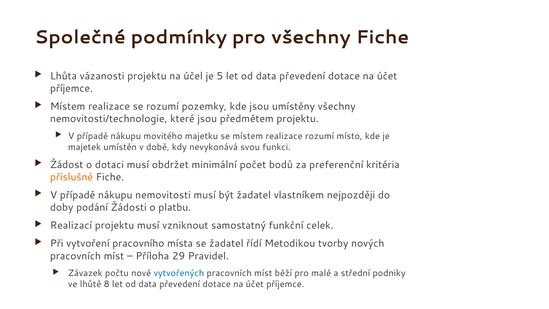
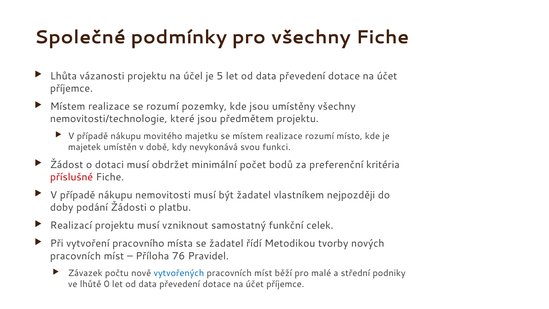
příslušné colour: orange -> red
29: 29 -> 76
8: 8 -> 0
